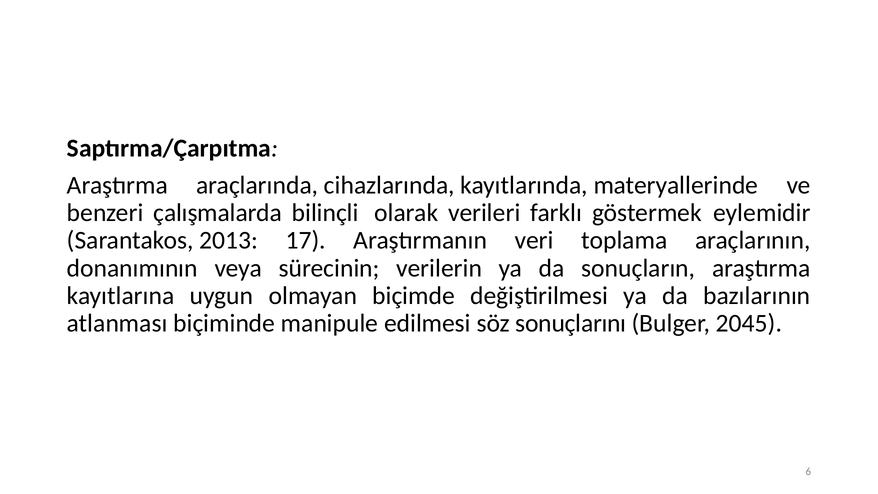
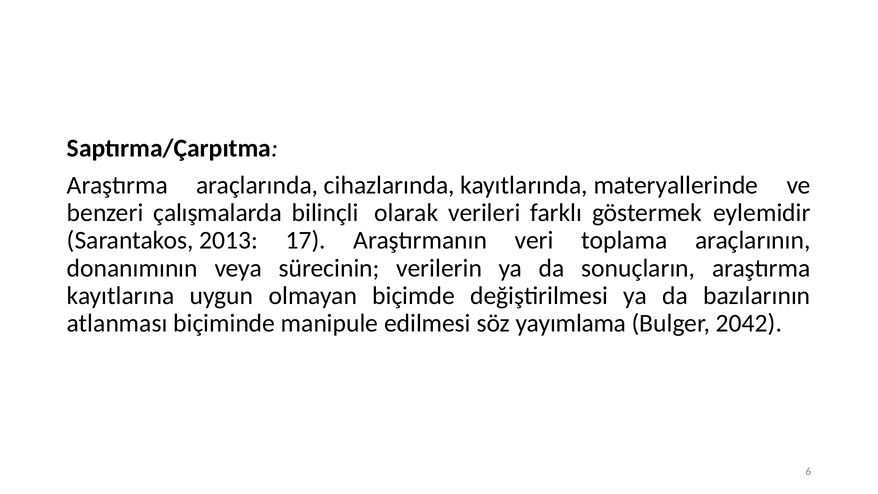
sonuçlarını: sonuçlarını -> yayımlama
2045: 2045 -> 2042
